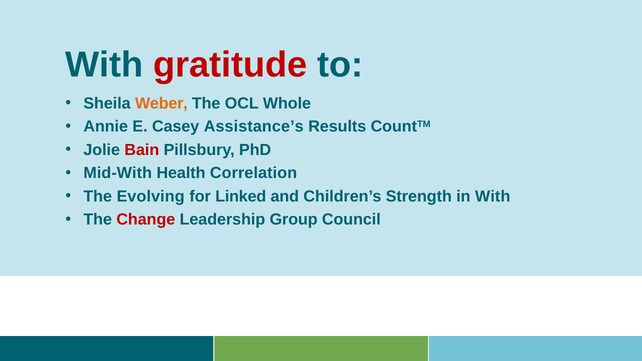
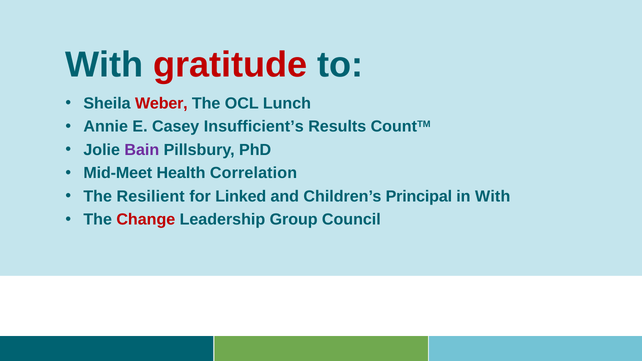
Weber colour: orange -> red
Whole: Whole -> Lunch
Assistance’s: Assistance’s -> Insufficient’s
Bain colour: red -> purple
Mid-With: Mid-With -> Mid-Meet
Evolving: Evolving -> Resilient
Strength: Strength -> Principal
